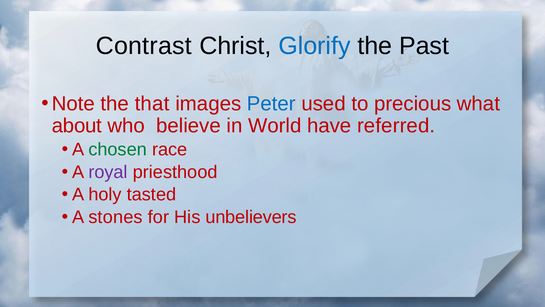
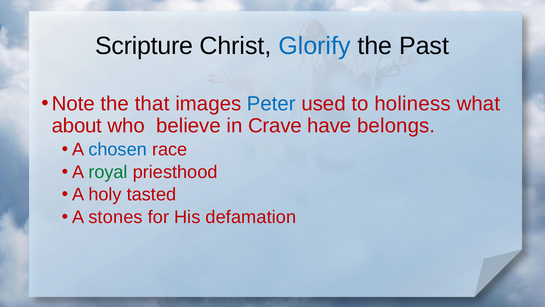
Contrast: Contrast -> Scripture
precious: precious -> holiness
World: World -> Crave
referred: referred -> belongs
chosen colour: green -> blue
royal colour: purple -> green
unbelievers: unbelievers -> defamation
